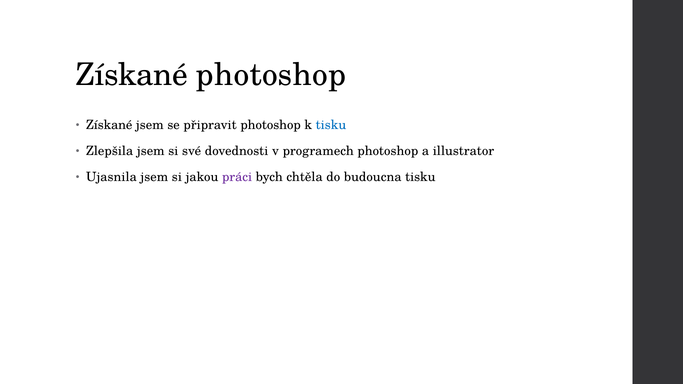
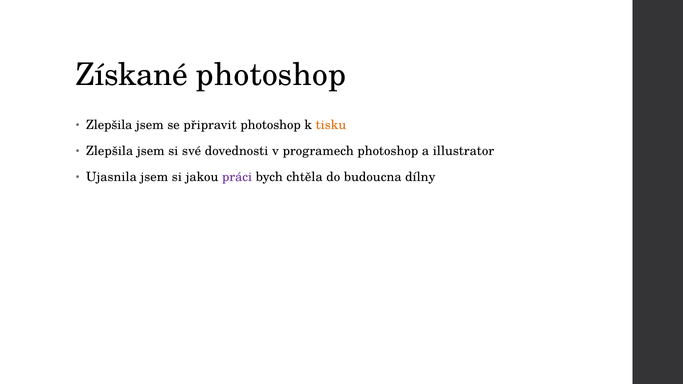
Získané at (109, 125): Získané -> Zlepšila
tisku at (331, 125) colour: blue -> orange
budoucna tisku: tisku -> dílny
